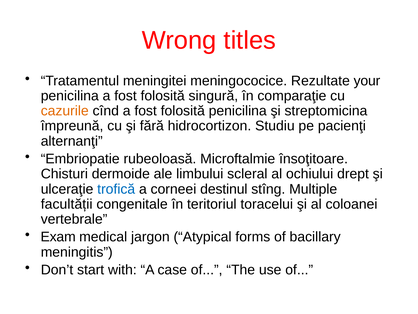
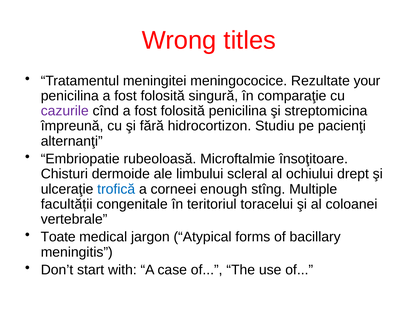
cazurile colour: orange -> purple
destinul: destinul -> enough
Exam: Exam -> Toate
